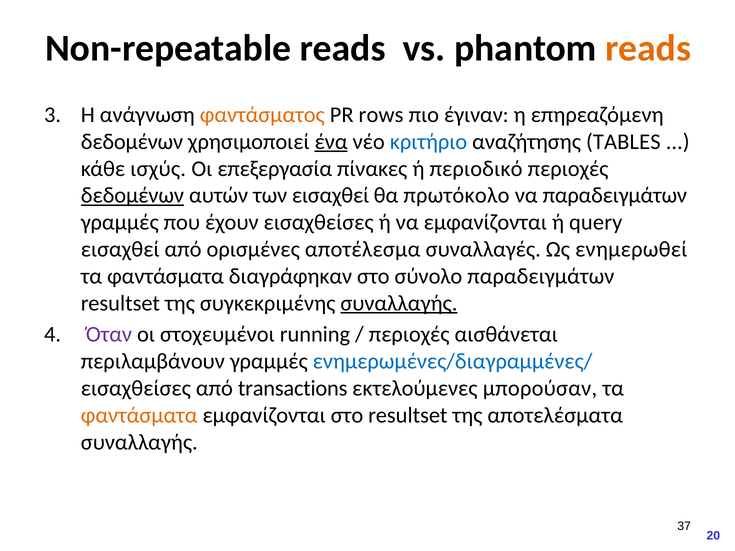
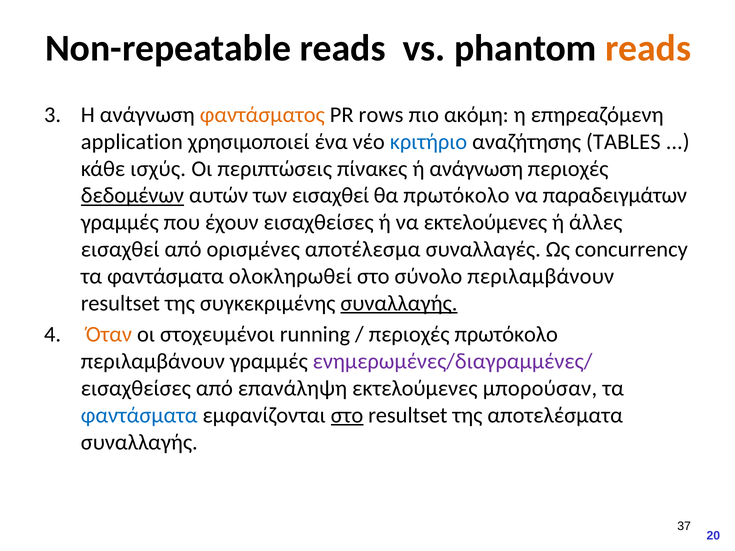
έγιναν: έγιναν -> ακόμη
δεδομένων at (132, 142): δεδομένων -> application
ένα underline: present -> none
επεξεργασία: επεξεργασία -> περιπτώσεις
ή περιοδικό: περιοδικό -> ανάγνωση
να εμφανίζονται: εμφανίζονται -> εκτελούμενες
query: query -> άλλες
ενημερωθεί: ενημερωθεί -> concurrency
διαγράφηκαν: διαγράφηκαν -> ολοκληρωθεί
σύνολο παραδειγμάτων: παραδειγμάτων -> περιλαμβάνουν
Όταν colour: purple -> orange
περιοχές αισθάνεται: αισθάνεται -> πρωτόκολο
ενημερωμένες/διαγραμμένες/ colour: blue -> purple
transactions: transactions -> επανάληψη
φαντάσματα at (139, 415) colour: orange -> blue
στο at (347, 415) underline: none -> present
